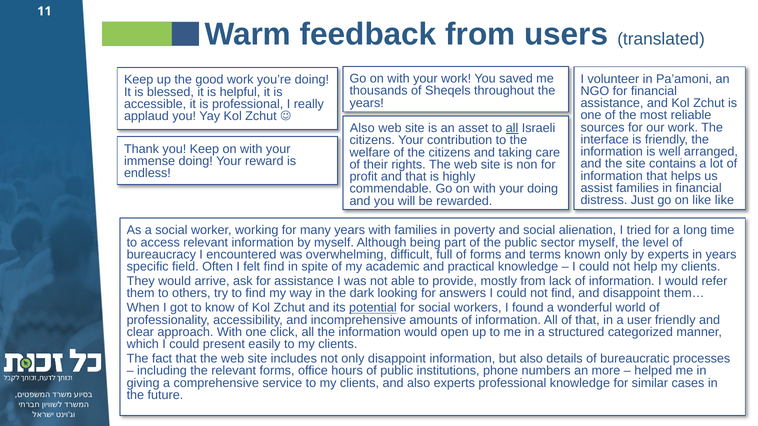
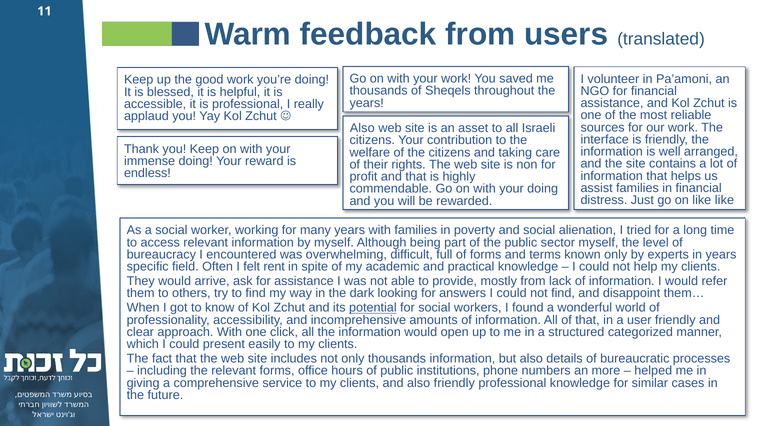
all at (512, 128) underline: present -> none
felt find: find -> rent
only disappoint: disappoint -> thousands
also experts: experts -> friendly
